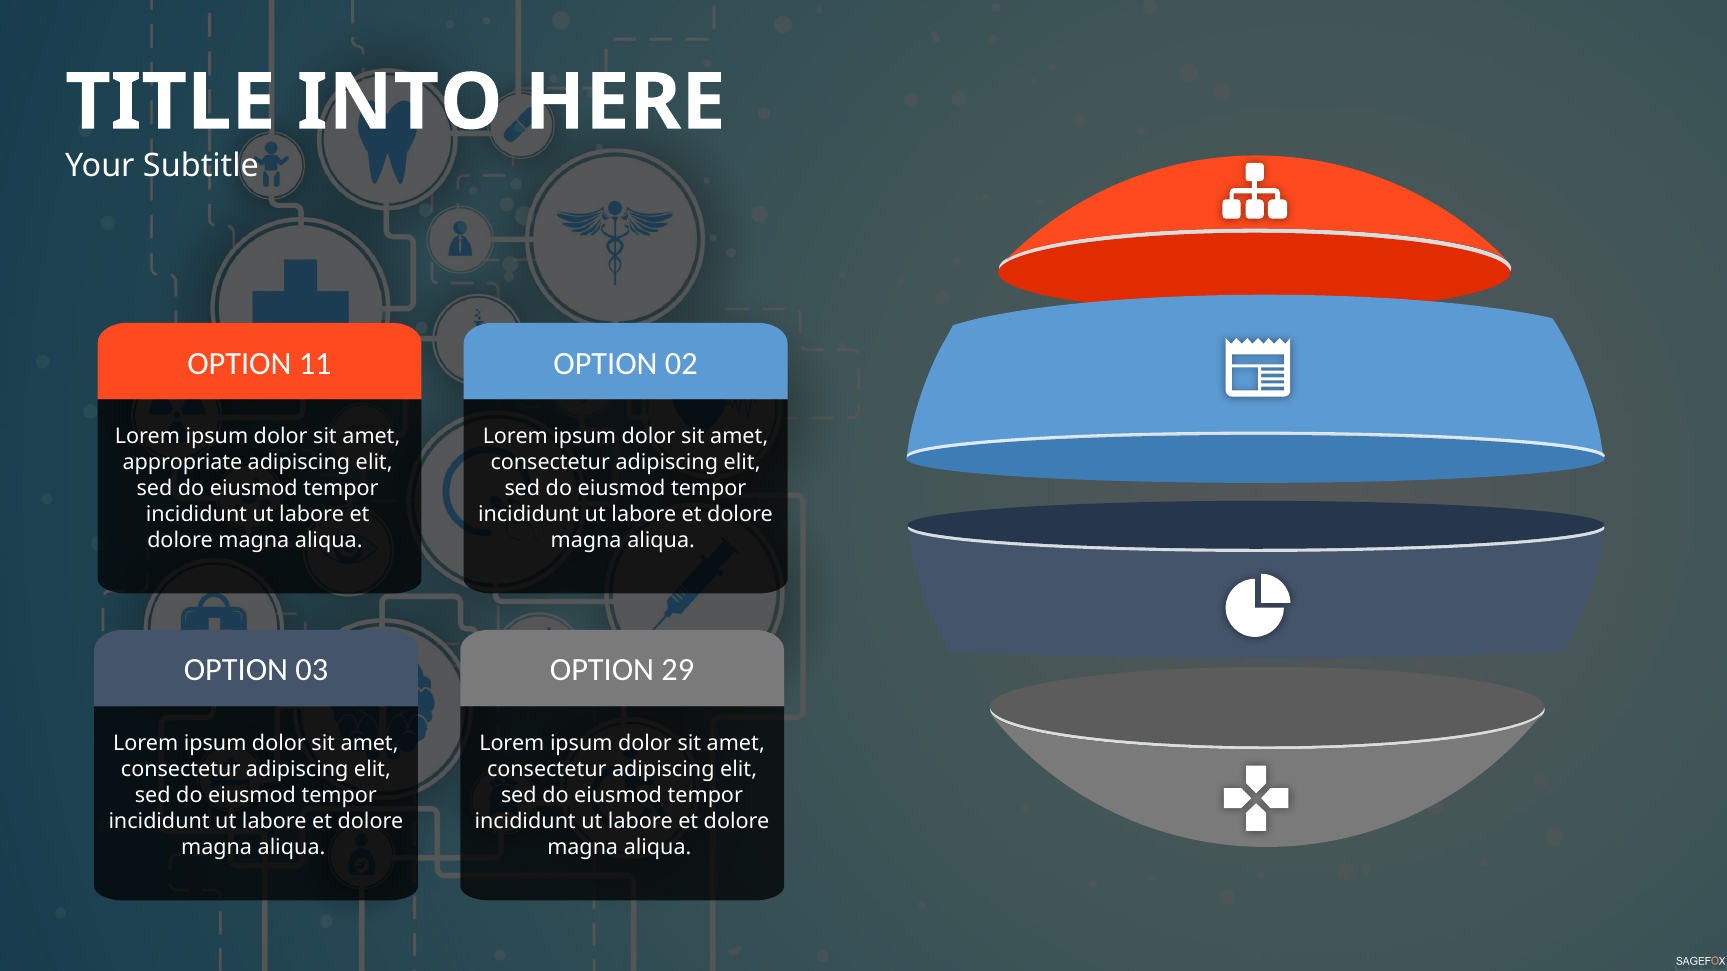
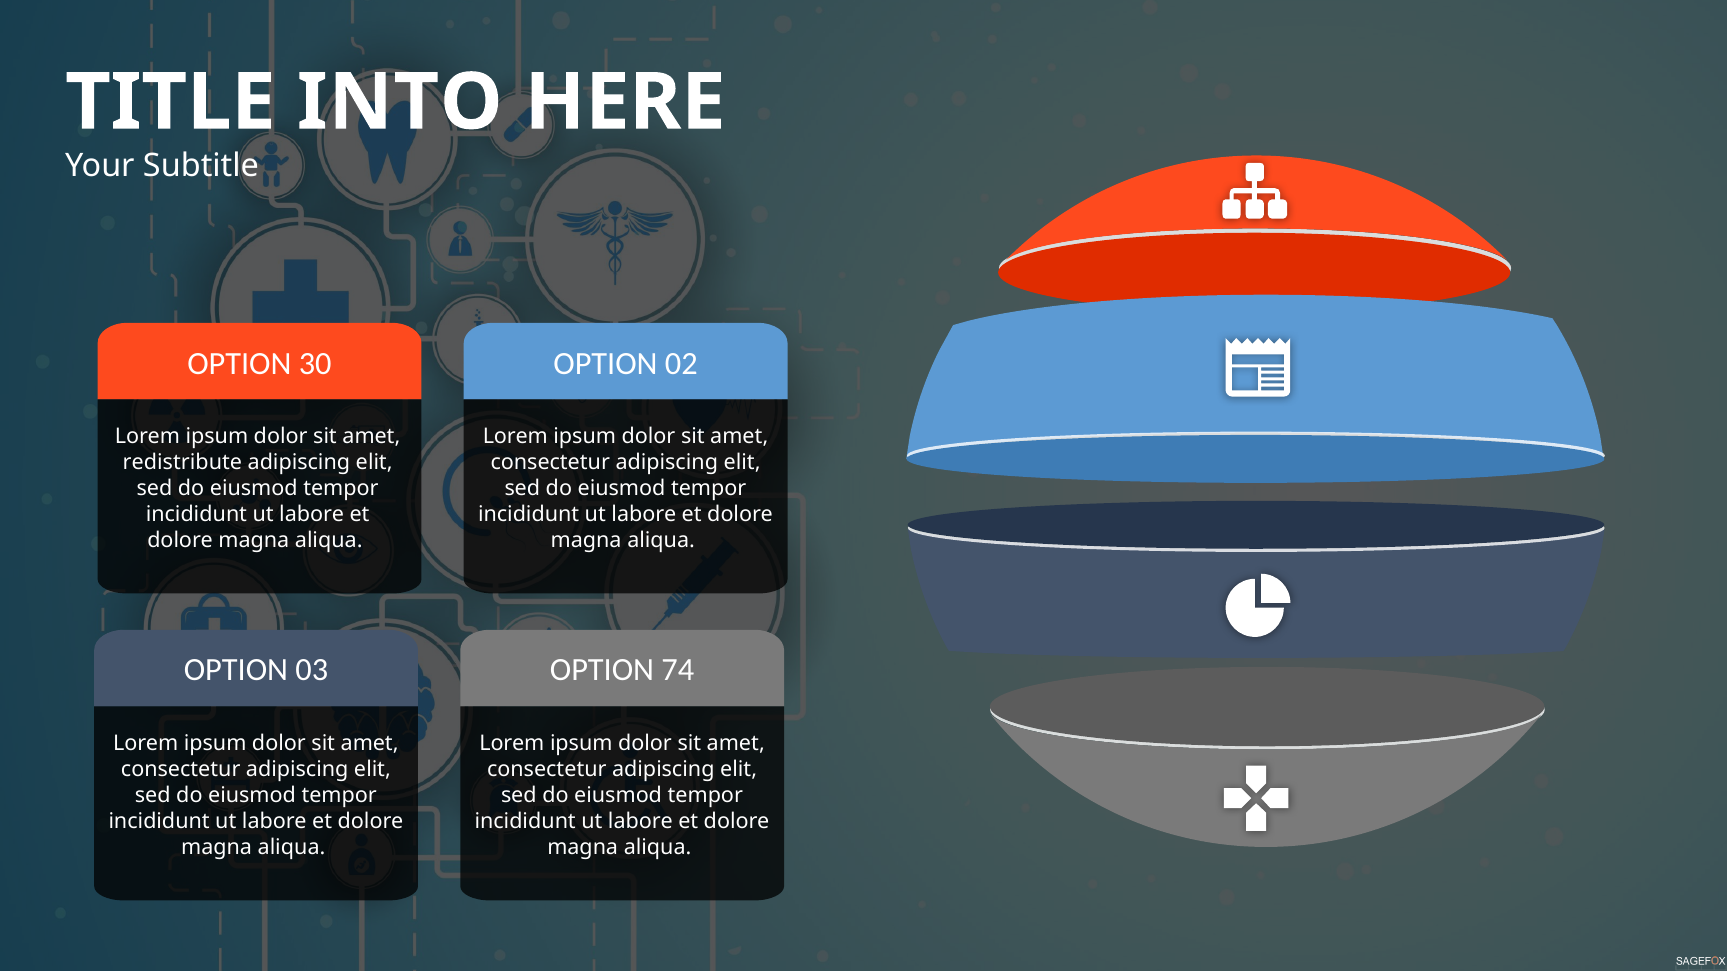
11: 11 -> 30
appropriate: appropriate -> redistribute
29: 29 -> 74
